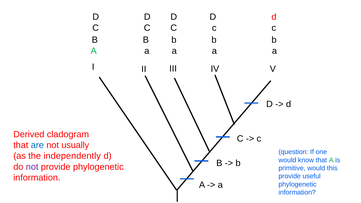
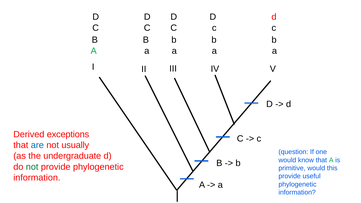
cladogram: cladogram -> exceptions
independently: independently -> undergraduate
not at (32, 167) colour: purple -> green
